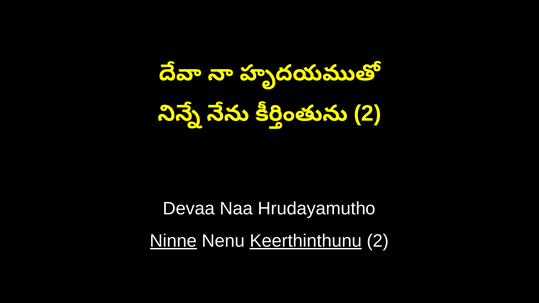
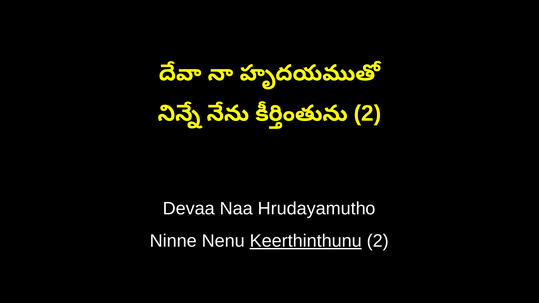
Ninne underline: present -> none
